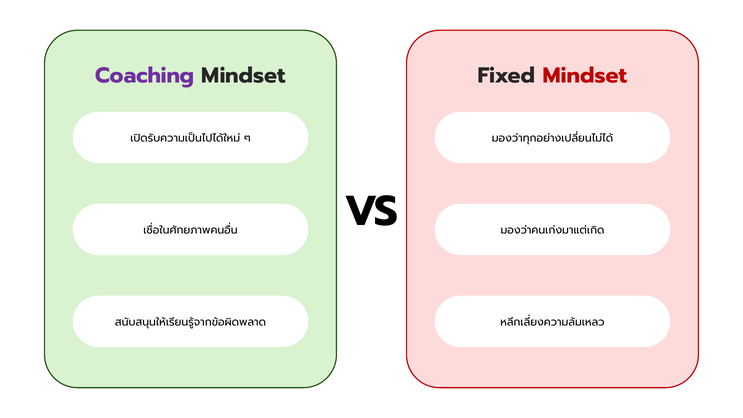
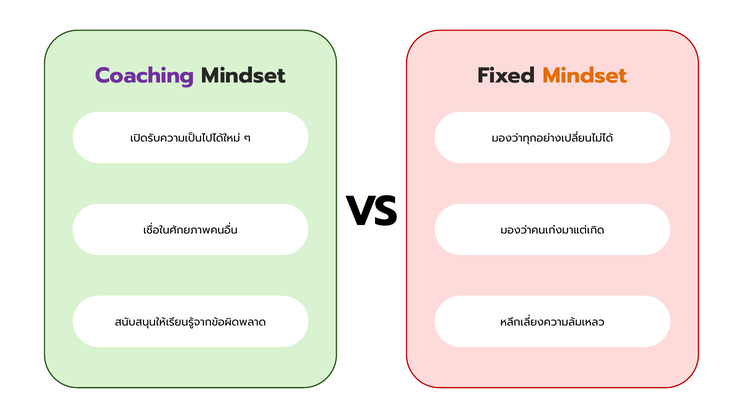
Mindset at (585, 76) colour: red -> orange
